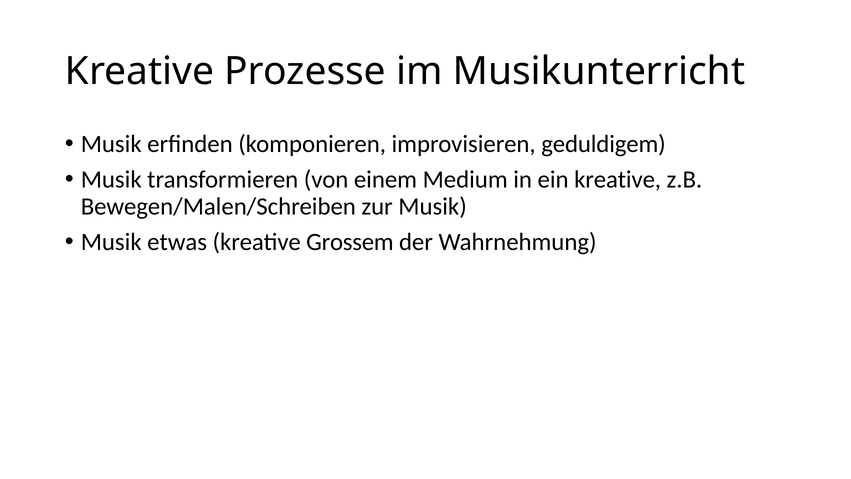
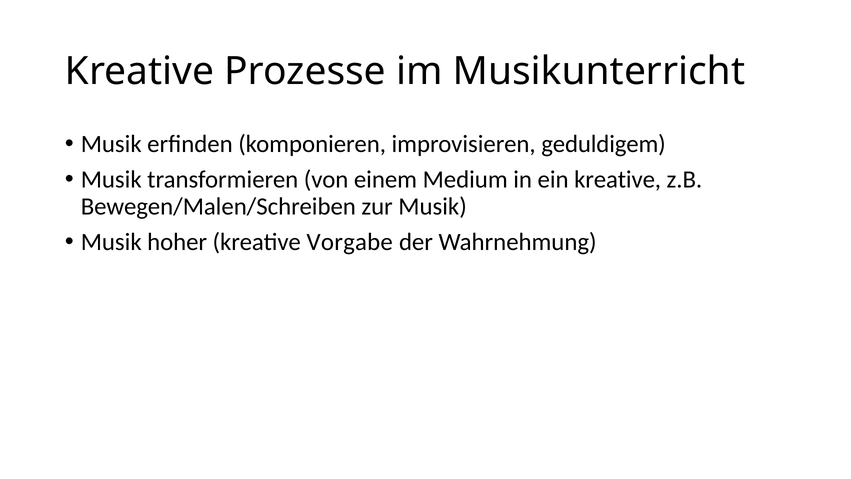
etwas: etwas -> hoher
Grossem: Grossem -> Vorgabe
